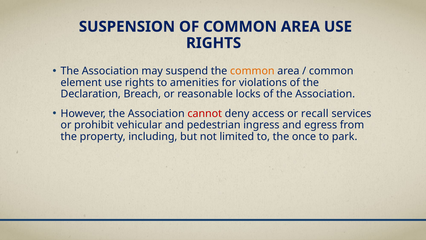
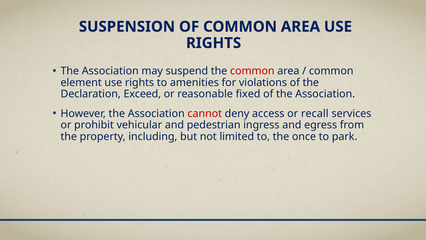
common at (252, 71) colour: orange -> red
Breach: Breach -> Exceed
locks: locks -> fixed
